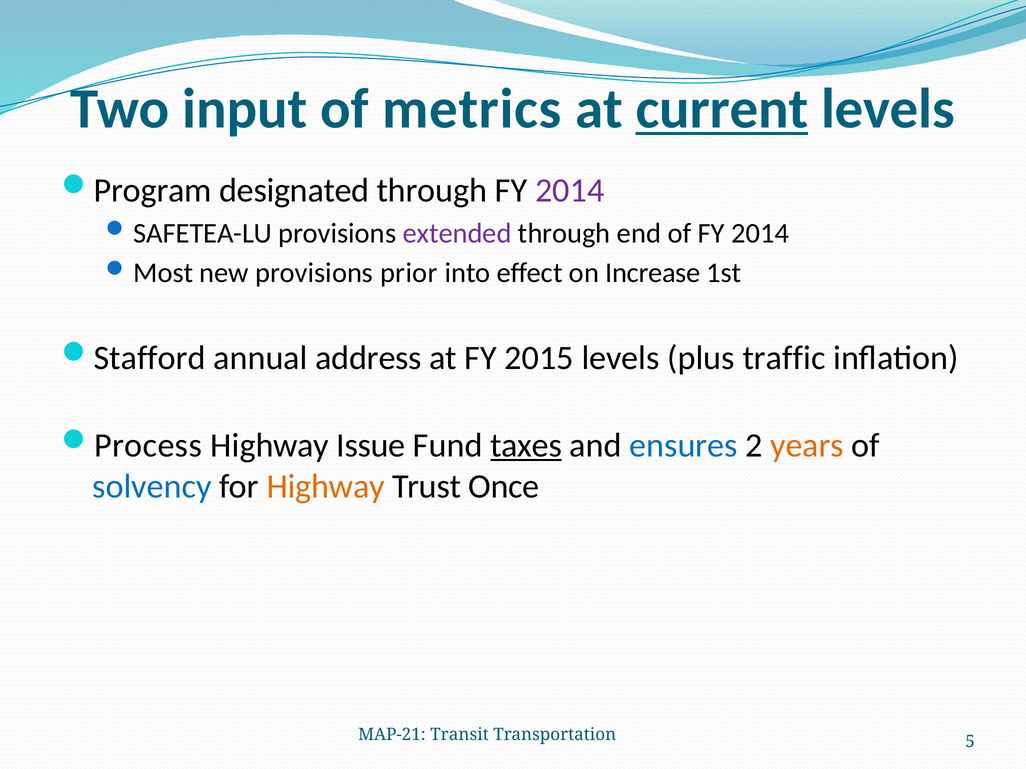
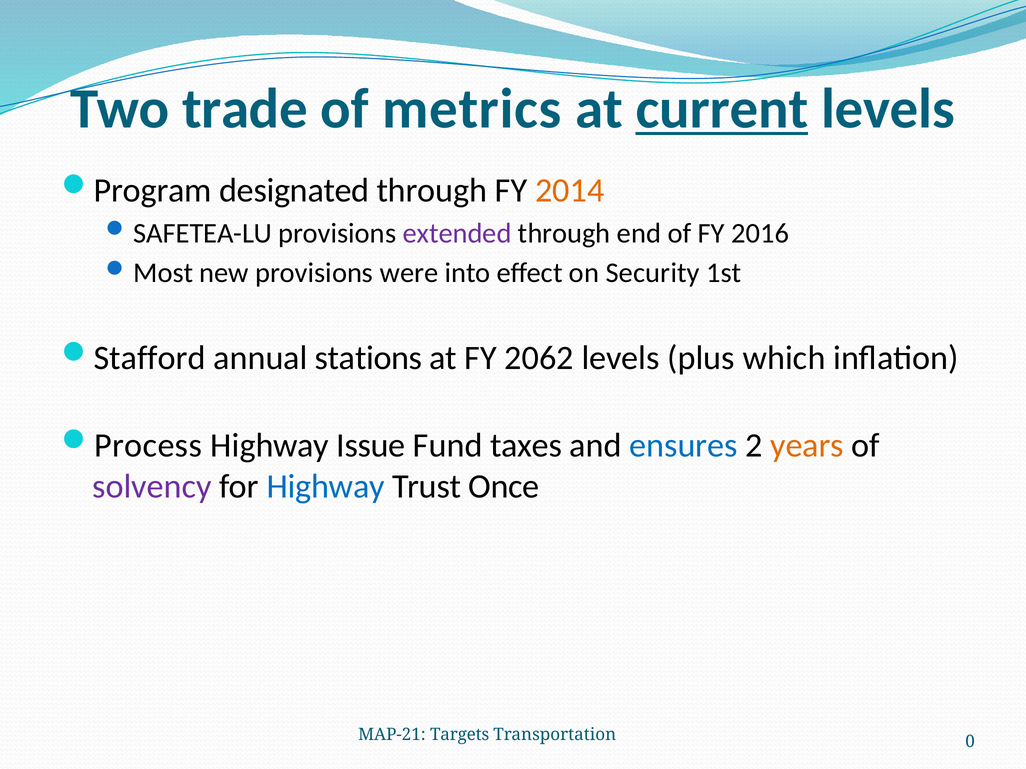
input: input -> trade
2014 at (570, 190) colour: purple -> orange
of FY 2014: 2014 -> 2016
prior: prior -> were
Increase: Increase -> Security
address: address -> stations
2015: 2015 -> 2062
traffic: traffic -> which
taxes underline: present -> none
solvency colour: blue -> purple
Highway at (326, 487) colour: orange -> blue
Transit: Transit -> Targets
5: 5 -> 0
